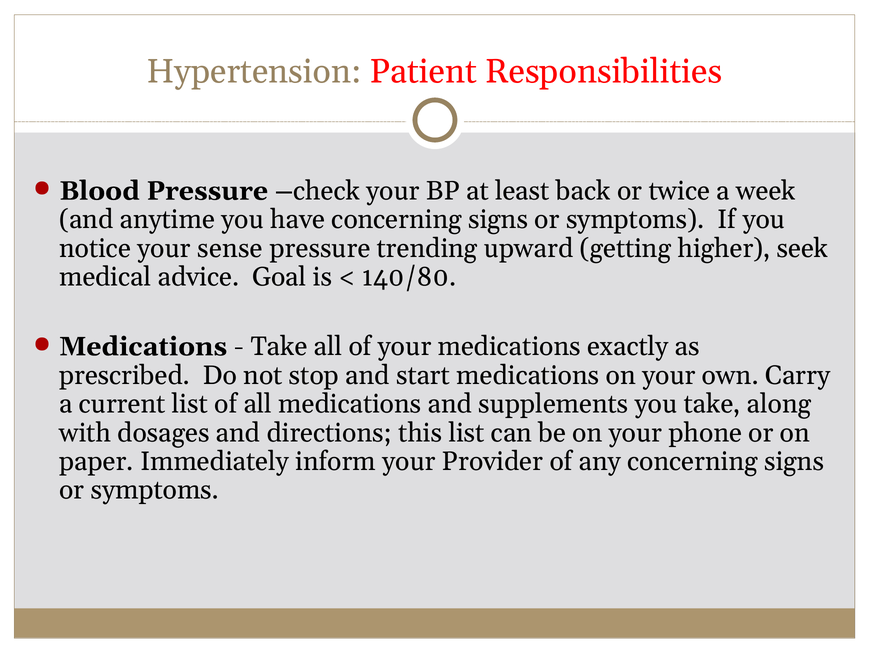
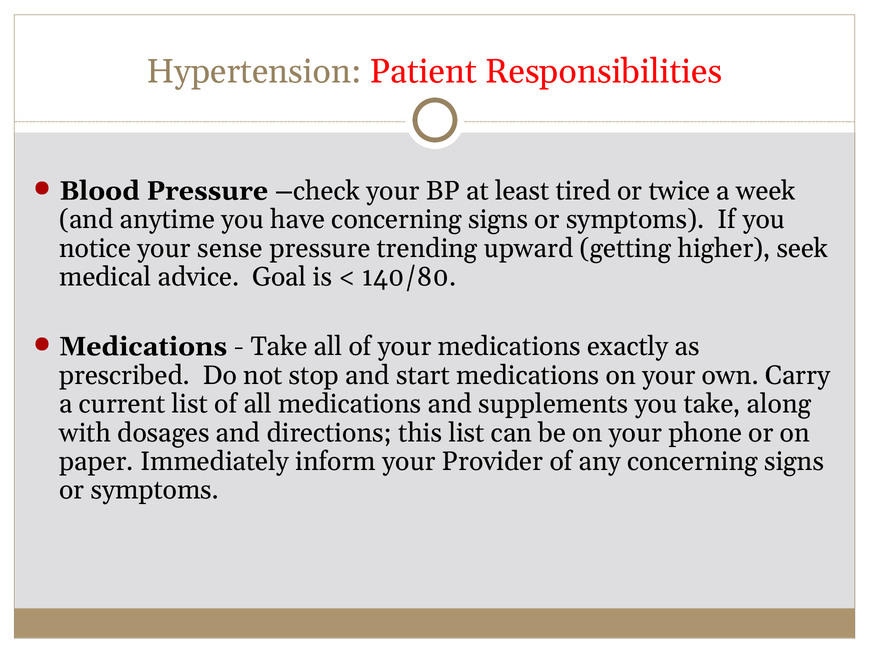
back: back -> tired
